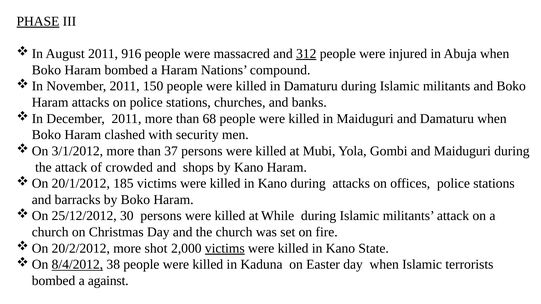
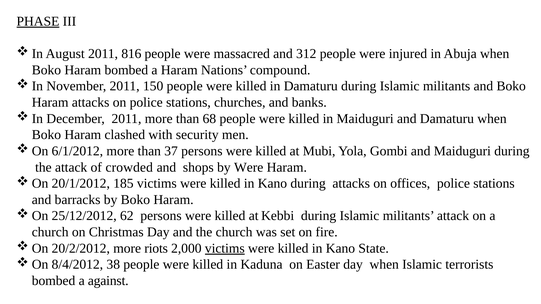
916: 916 -> 816
312 underline: present -> none
3/1/2012: 3/1/2012 -> 6/1/2012
by Kano: Kano -> Were
30: 30 -> 62
While: While -> Kebbi
shot: shot -> riots
8/4/2012 underline: present -> none
